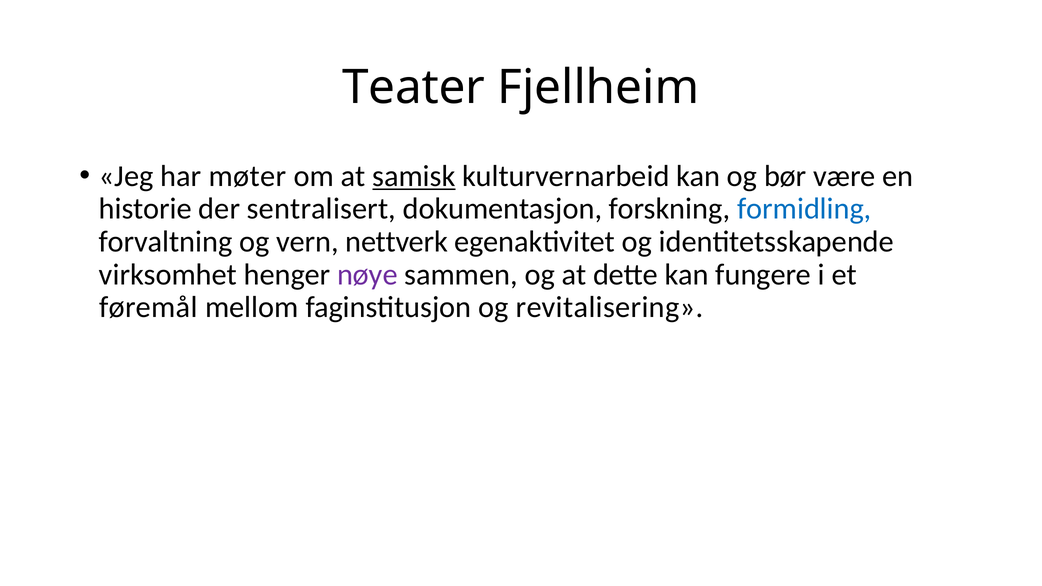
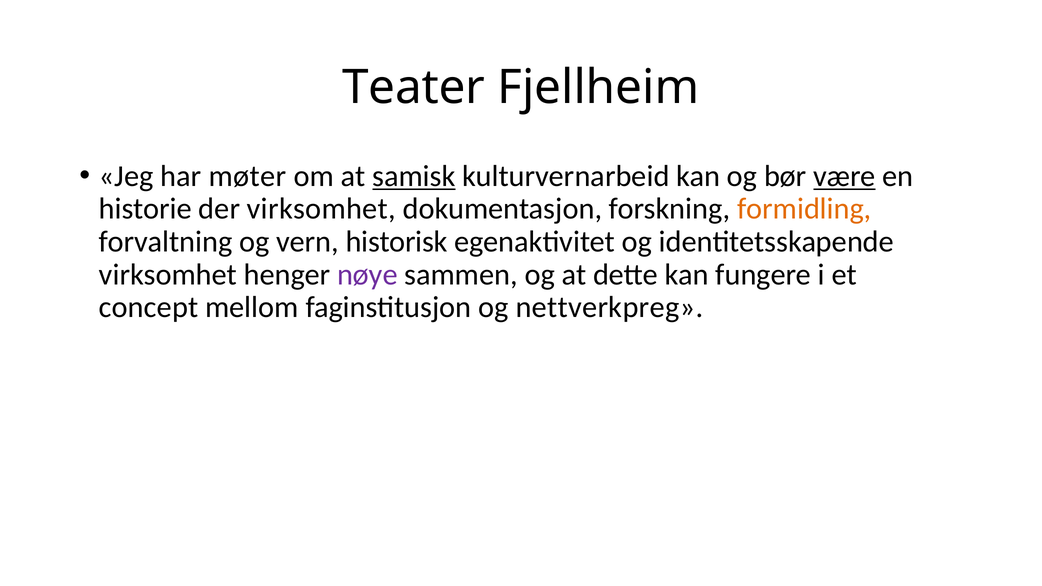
være underline: none -> present
der sentralisert: sentralisert -> virksomhet
formidling colour: blue -> orange
nettverk: nettverk -> historisk
føremål: føremål -> concept
revitalisering: revitalisering -> nettverkpreg
